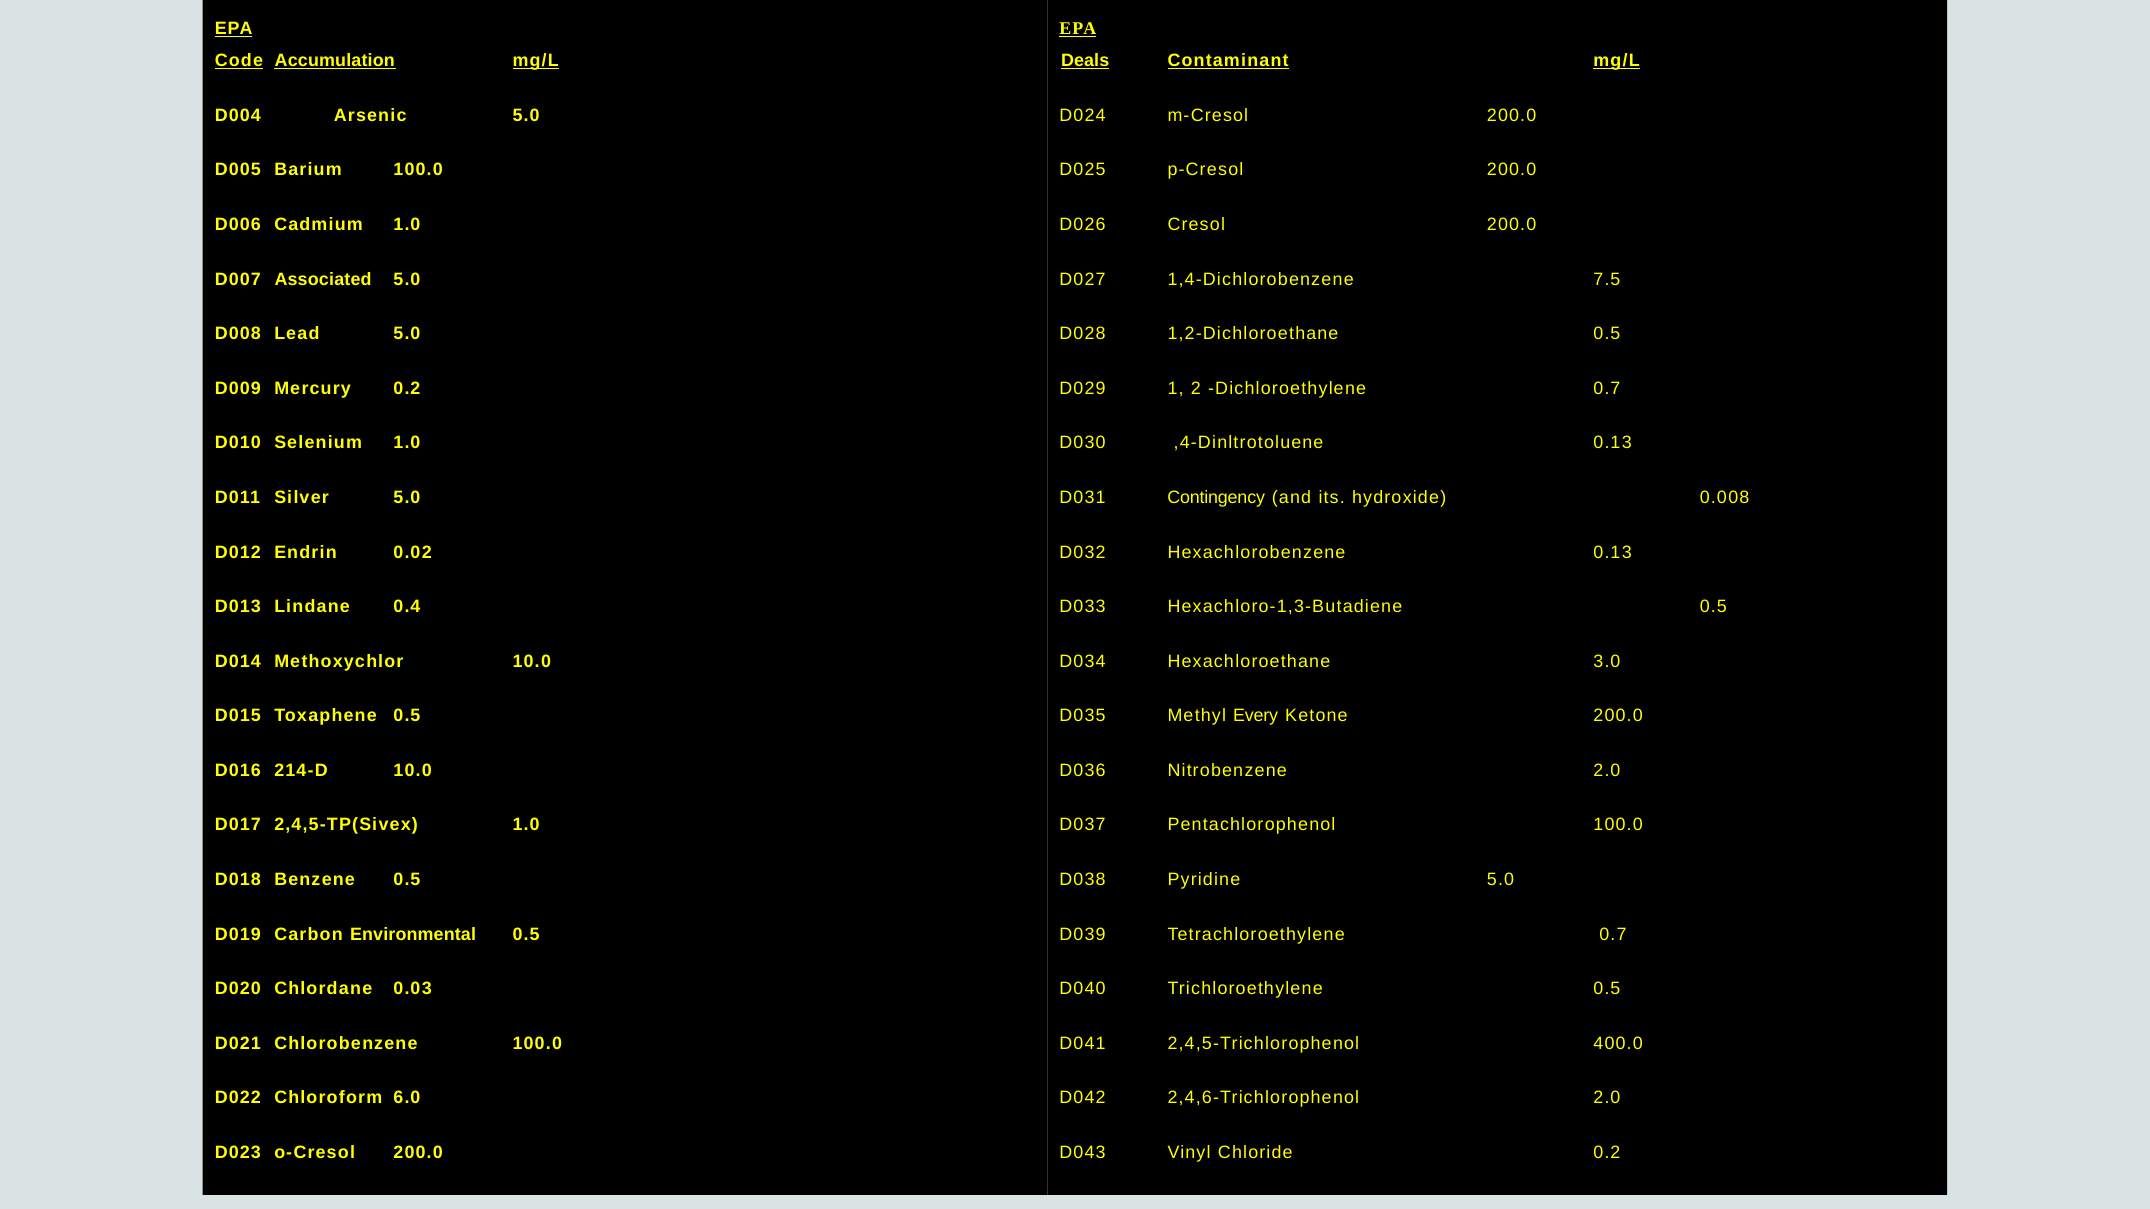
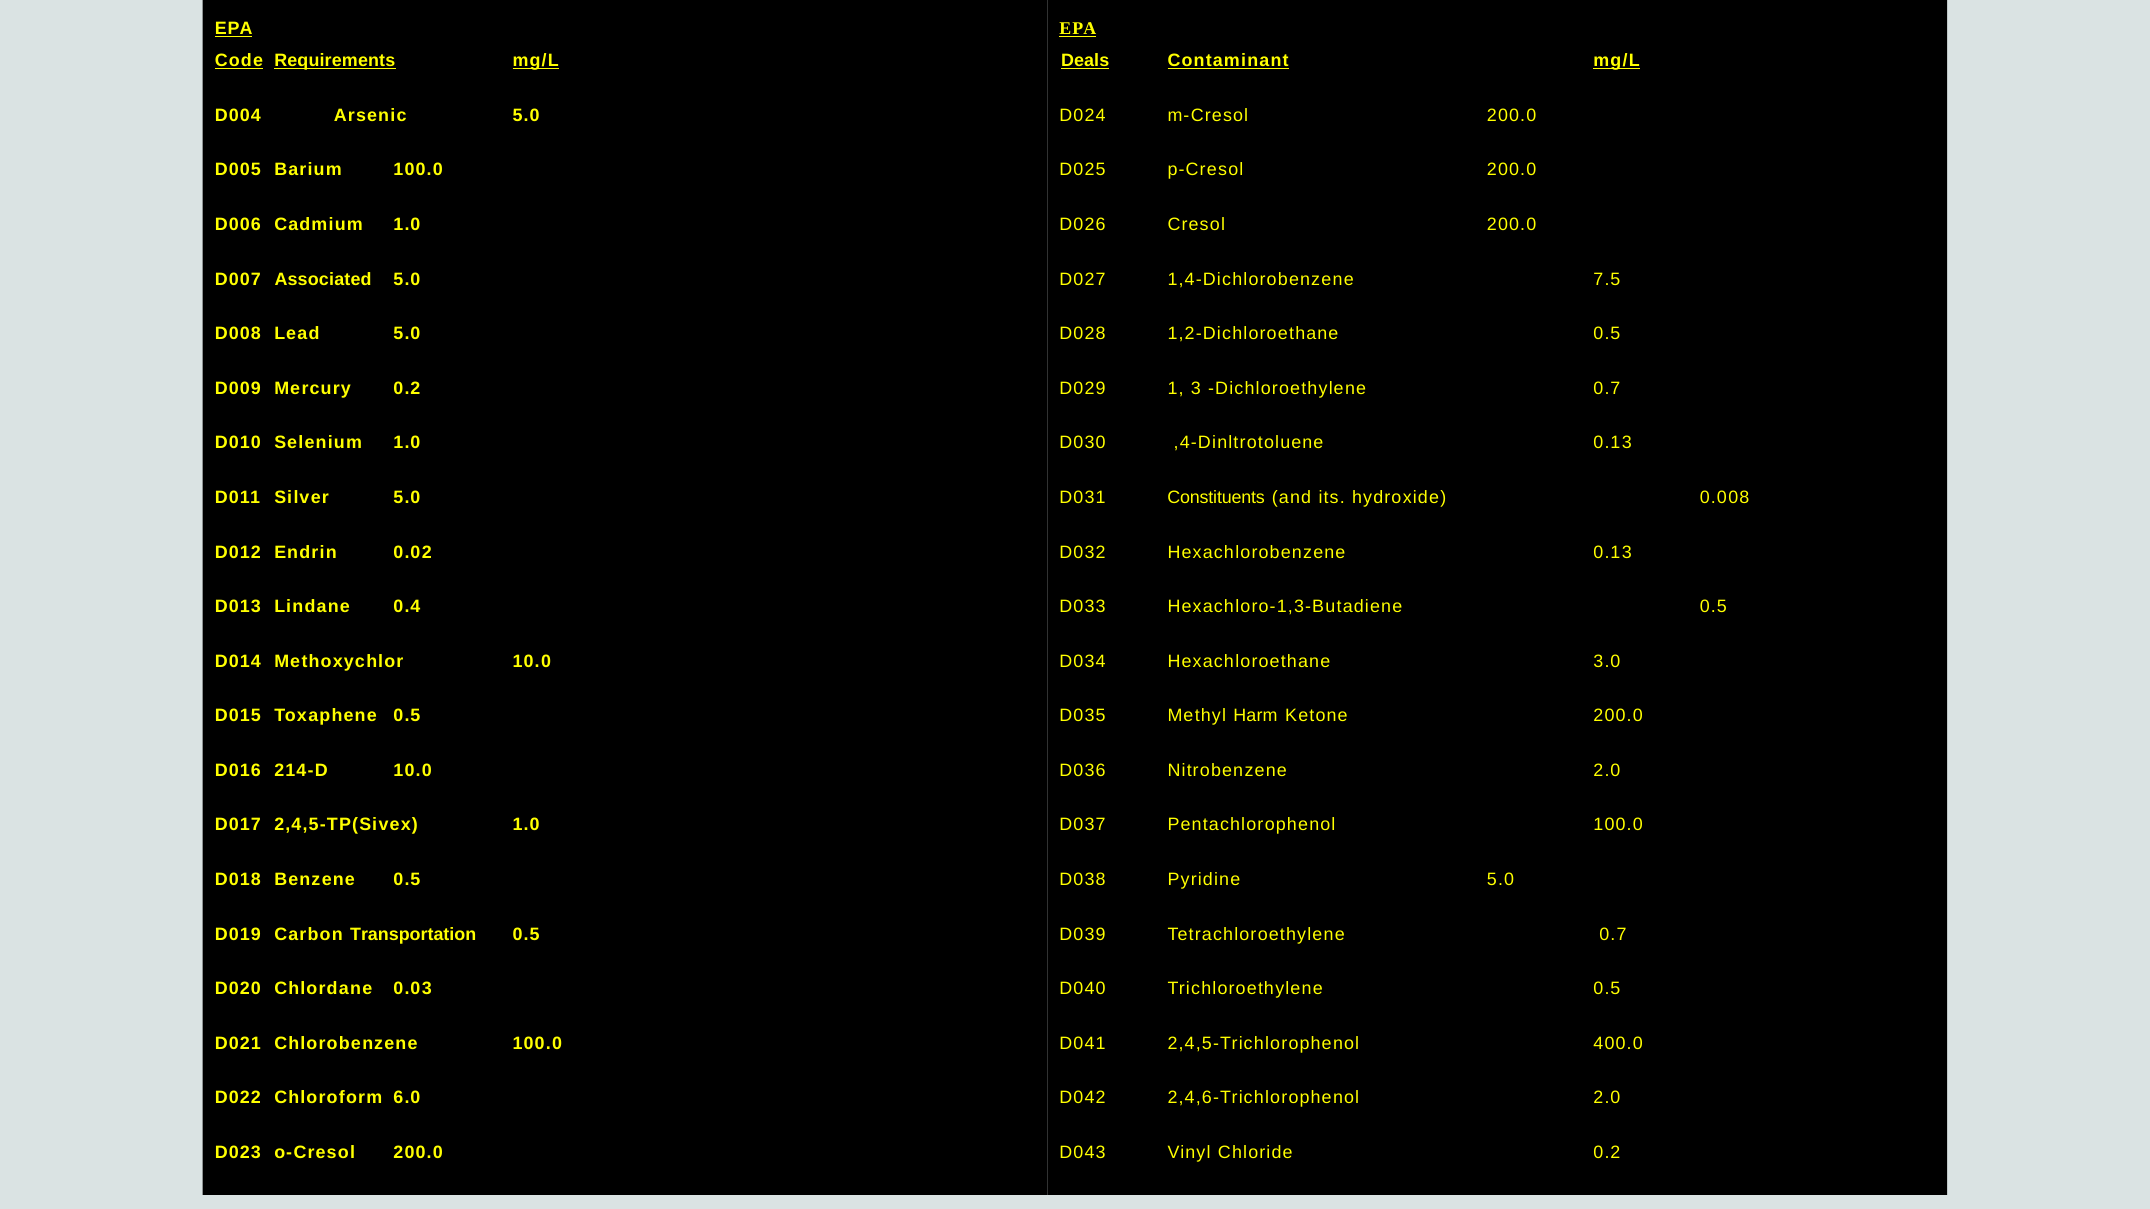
Accumulation: Accumulation -> Requirements
2: 2 -> 3
Contingency: Contingency -> Constituents
Every: Every -> Harm
Environmental: Environmental -> Transportation
